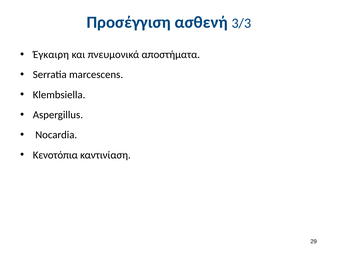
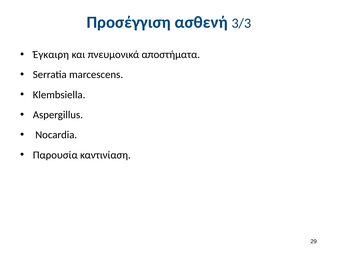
Κενοτόπια: Κενοτόπια -> Παρουσία
